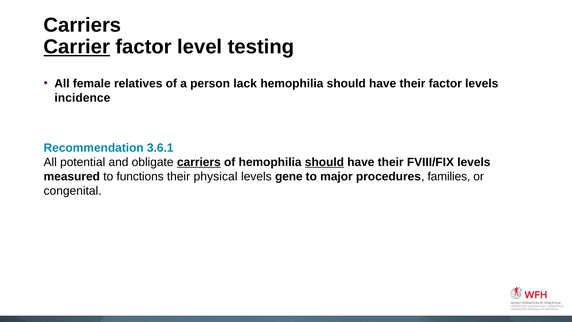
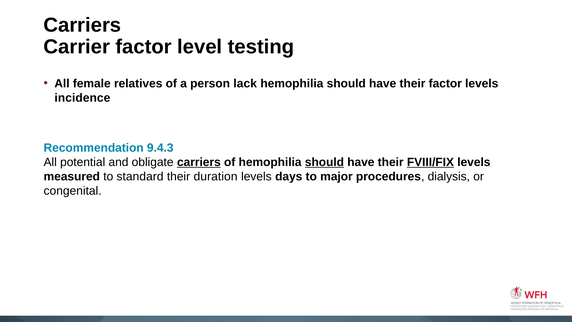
Carrier underline: present -> none
3.6.1: 3.6.1 -> 9.4.3
FVIII/FIX underline: none -> present
functions: functions -> standard
physical: physical -> duration
gene: gene -> days
families: families -> dialysis
